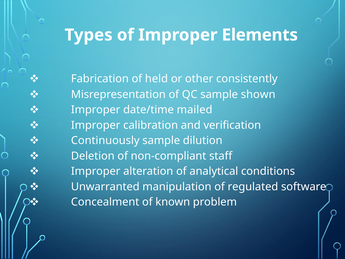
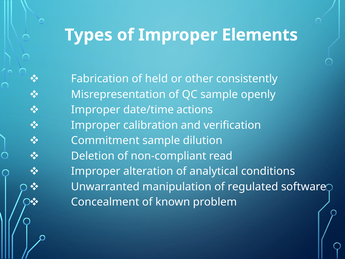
shown: shown -> openly
mailed: mailed -> actions
Continuously: Continuously -> Commitment
staff: staff -> read
